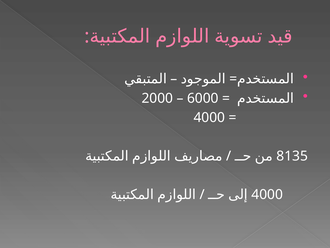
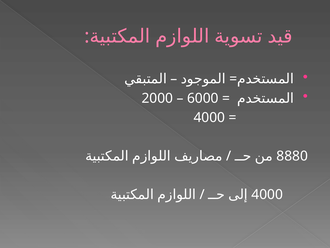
8135: 8135 -> 8880
